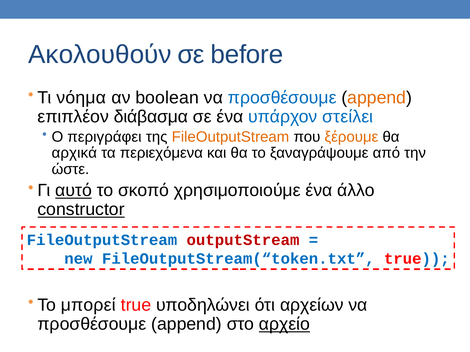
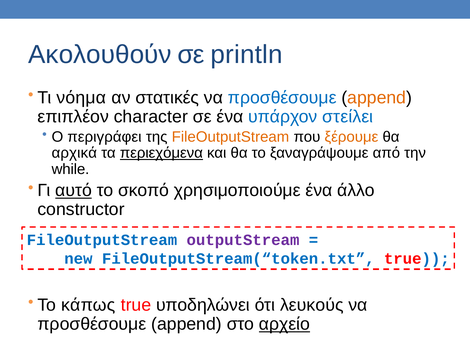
before: before -> println
boolean: boolean -> στατικές
διάβασμα: διάβασμα -> character
περιεχόμενα underline: none -> present
ώστε: ώστε -> while
constructor underline: present -> none
outputStream colour: red -> purple
μπορεί: μπορεί -> κάπως
αρχείων: αρχείων -> λευκούς
